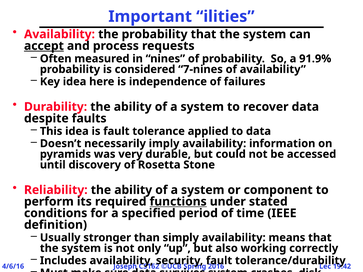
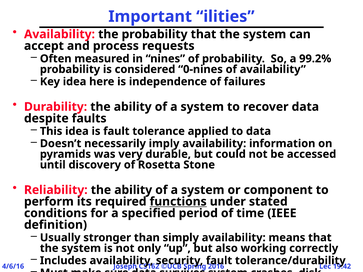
accept underline: present -> none
91.9%: 91.9% -> 99.2%
7-nines: 7-nines -> 0-nines
